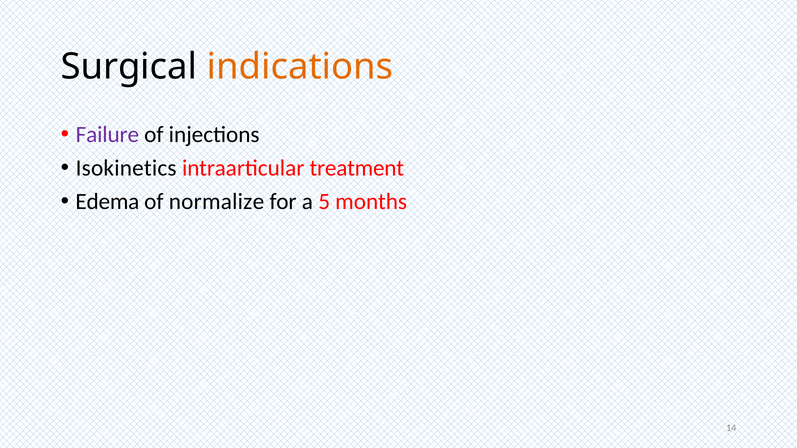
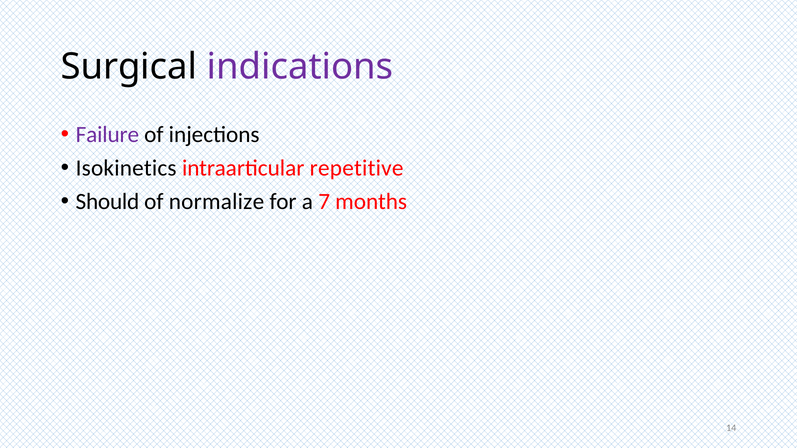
indications colour: orange -> purple
treatment: treatment -> repetitive
Edema: Edema -> Should
5: 5 -> 7
